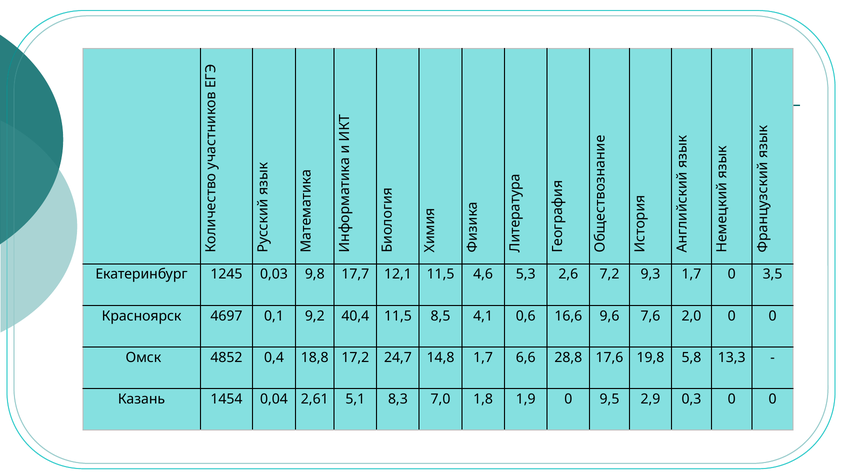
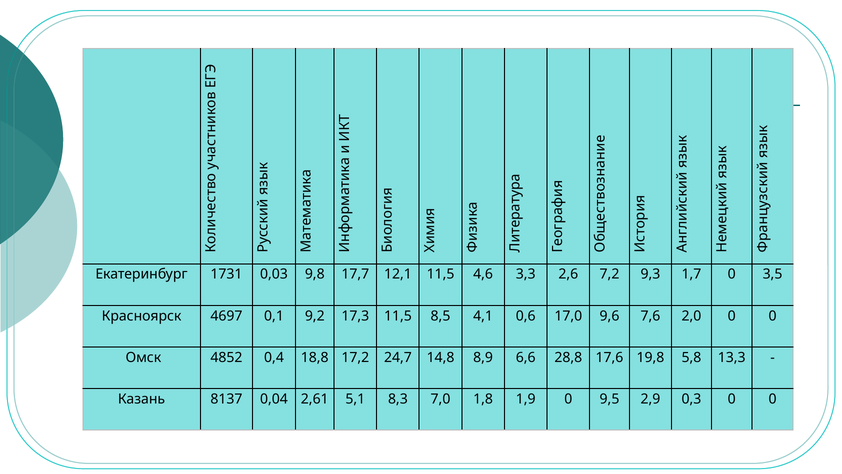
1245: 1245 -> 1731
5,3: 5,3 -> 3,3
40,4: 40,4 -> 17,3
16,6: 16,6 -> 17,0
14,8 1,7: 1,7 -> 8,9
1454: 1454 -> 8137
